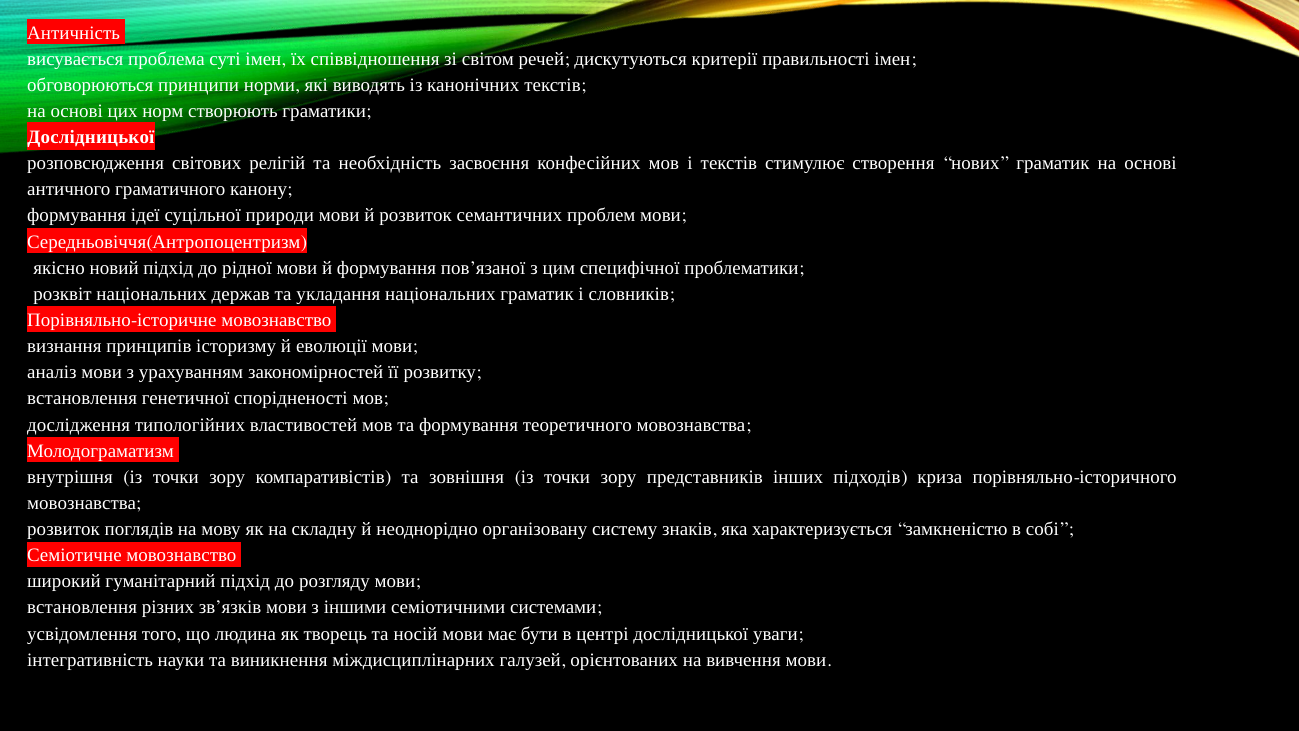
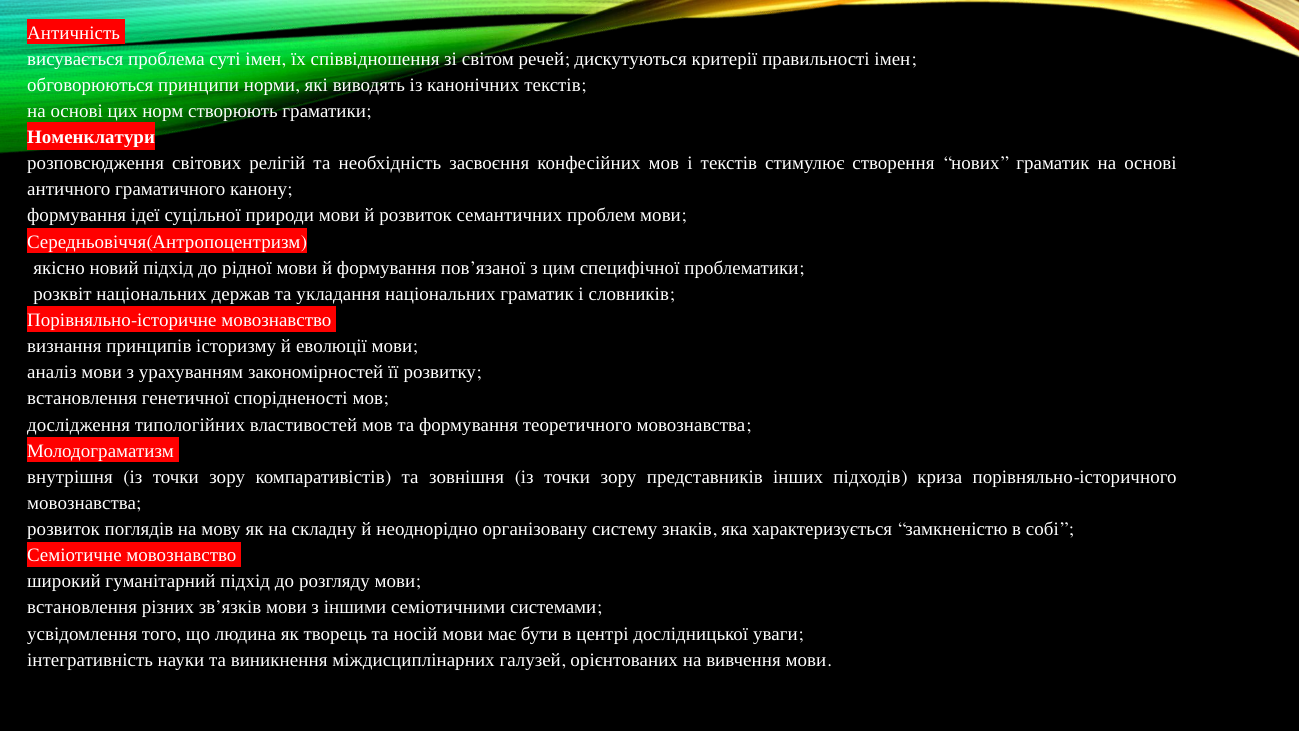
Дослідницької at (91, 137): Дослідницької -> Номенклатури
